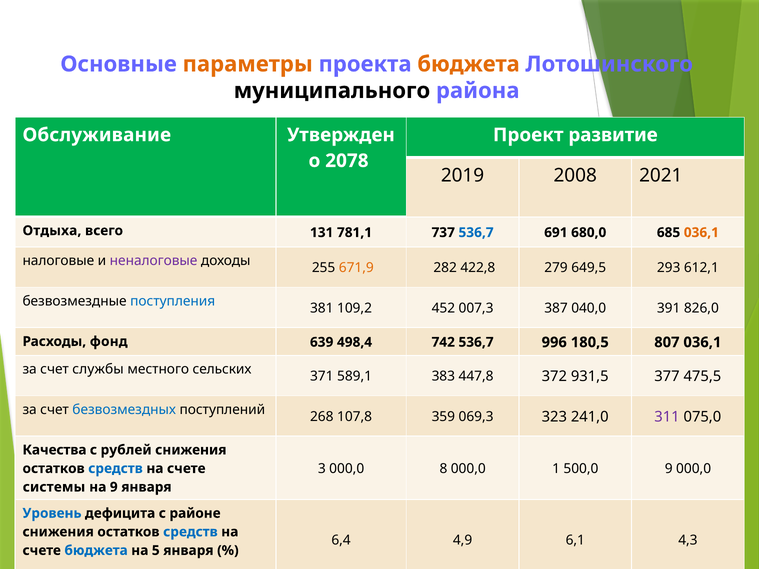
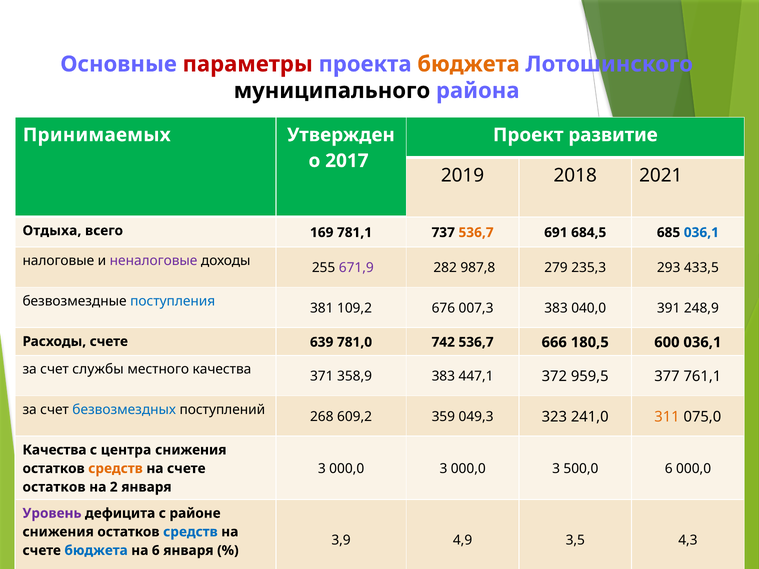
параметры colour: orange -> red
Обслуживание: Обслуживание -> Принимаемых
2078: 2078 -> 2017
2008: 2008 -> 2018
131: 131 -> 169
536,7 at (476, 233) colour: blue -> orange
680,0: 680,0 -> 684,5
036,1 at (701, 233) colour: orange -> blue
671,9 colour: orange -> purple
422,8: 422,8 -> 987,8
649,5: 649,5 -> 235,3
612,1: 612,1 -> 433,5
452: 452 -> 676
007,3 387: 387 -> 383
826,0: 826,0 -> 248,9
Расходы фонд: фонд -> счете
498,4: 498,4 -> 781,0
996: 996 -> 666
807: 807 -> 600
местного сельских: сельских -> качества
589,1: 589,1 -> 358,9
447,8: 447,8 -> 447,1
931,5: 931,5 -> 959,5
475,5: 475,5 -> 761,1
107,8: 107,8 -> 609,2
069,3: 069,3 -> 049,3
311 colour: purple -> orange
рублей: рублей -> центра
8 at (443, 469): 8 -> 3
1 at (556, 469): 1 -> 3
500,0 9: 9 -> 6
средств at (116, 469) colour: blue -> orange
системы at (54, 487): системы -> остатков
на 9: 9 -> 2
Уровень colour: blue -> purple
6,4: 6,4 -> 3,9
6,1: 6,1 -> 3,5
на 5: 5 -> 6
